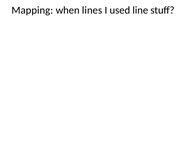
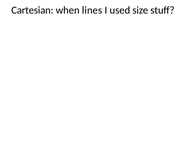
Mapping: Mapping -> Cartesian
line: line -> size
